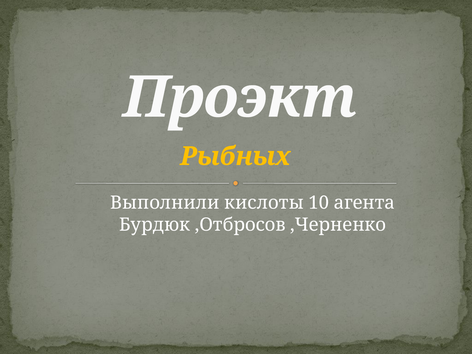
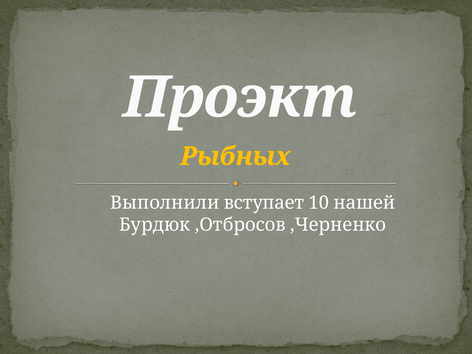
кислоты: кислоты -> вступает
агента: агента -> нашей
